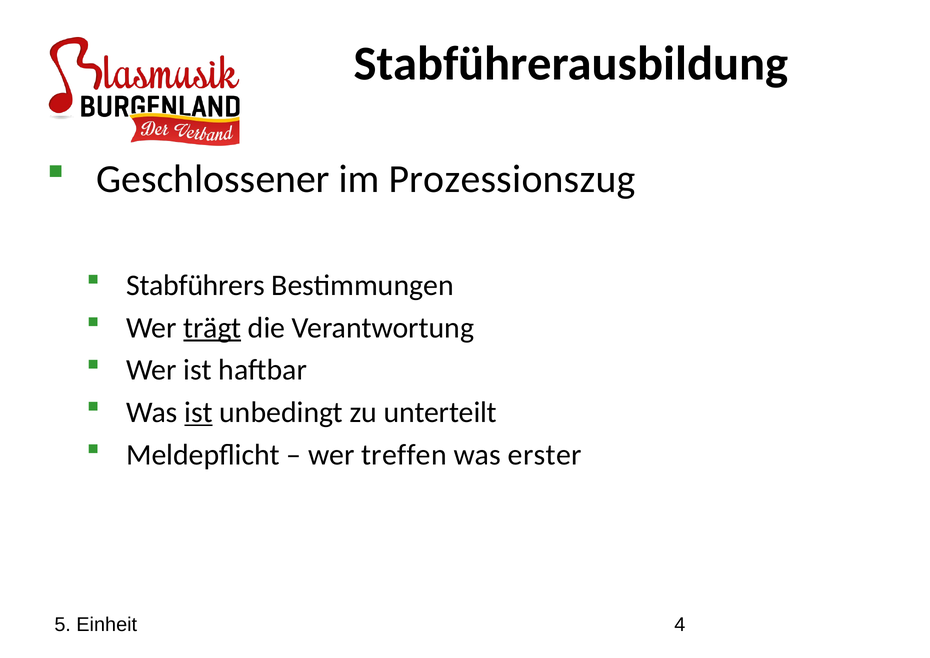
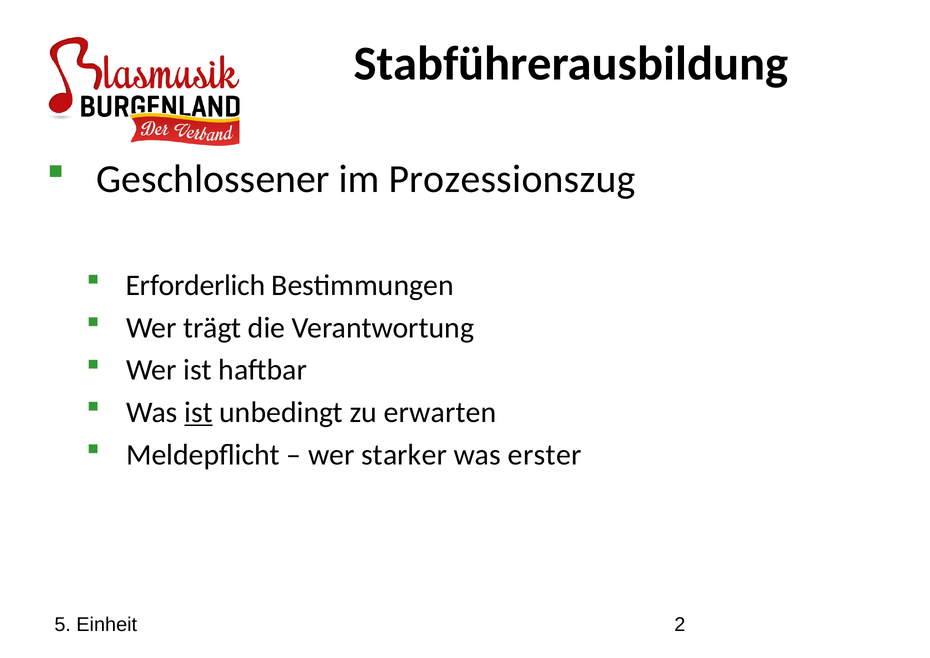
Stabführers: Stabführers -> Erforderlich
trägt underline: present -> none
unterteilt: unterteilt -> erwarten
treffen: treffen -> starker
4: 4 -> 2
